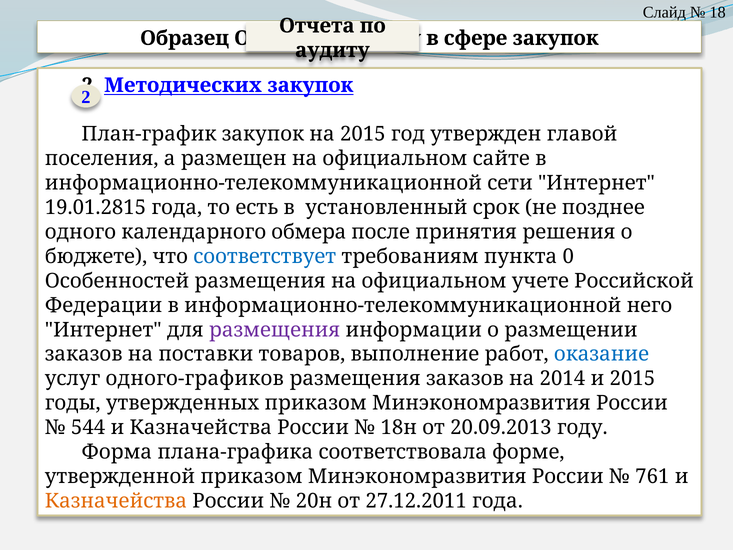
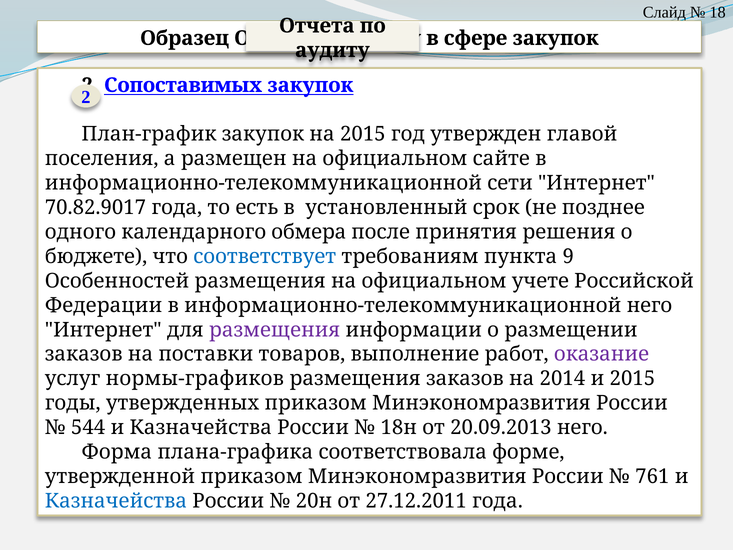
Методических: Методических -> Сопоставимых
19.01.2815: 19.01.2815 -> 70.82.9017
0: 0 -> 9
оказание colour: blue -> purple
одного-графиков: одного-графиков -> нормы-графиков
20.09.2013 году: году -> него
Казначейства at (116, 501) colour: orange -> blue
